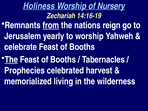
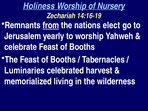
reign: reign -> elect
The at (11, 60) underline: present -> none
Prophecies: Prophecies -> Luminaries
